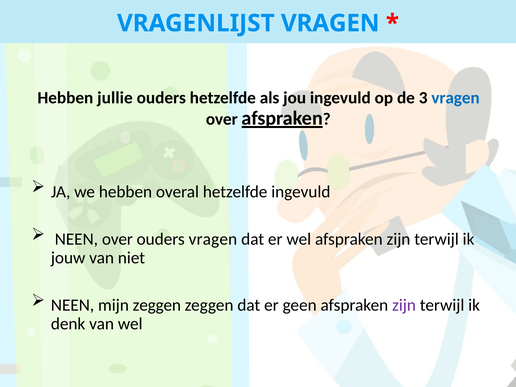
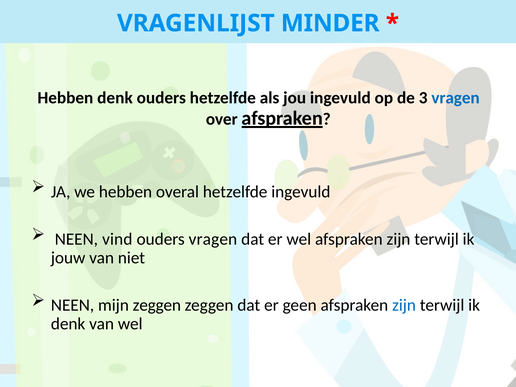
VRAGENLIJST VRAGEN: VRAGEN -> MINDER
Hebben jullie: jullie -> denk
NEEN over: over -> vind
zijn at (404, 305) colour: purple -> blue
